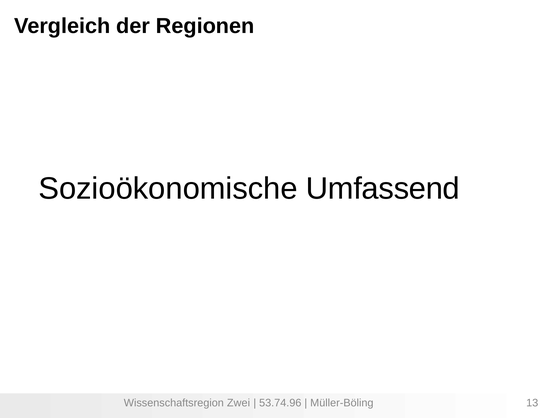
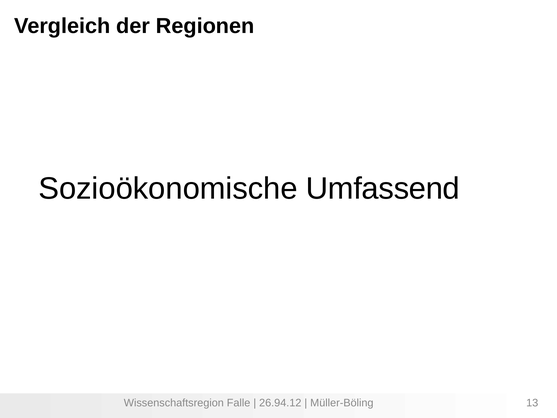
Zwei: Zwei -> Falle
53.74.96: 53.74.96 -> 26.94.12
